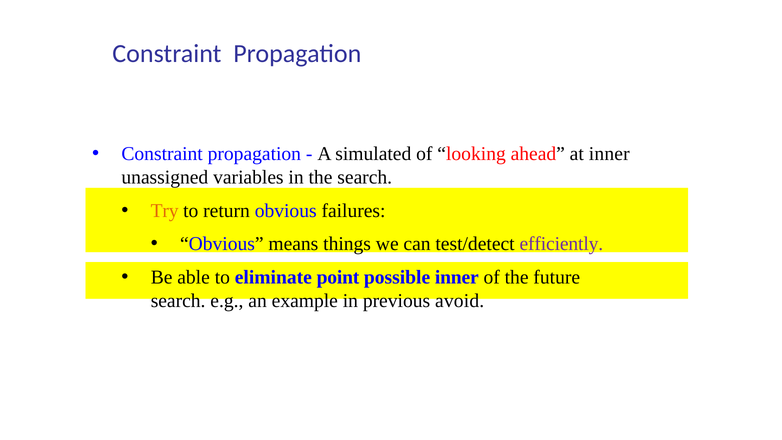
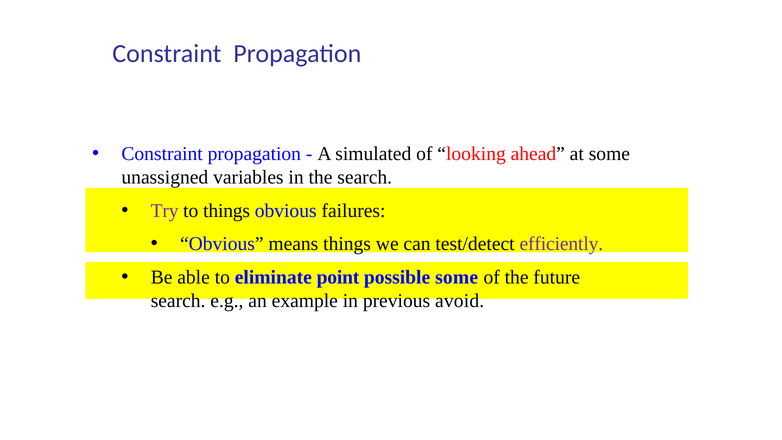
at inner: inner -> some
Try colour: orange -> purple
to return: return -> things
possible inner: inner -> some
